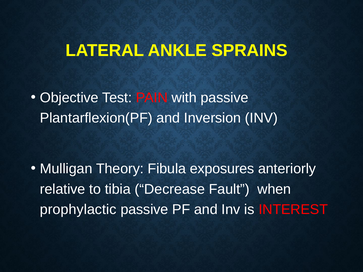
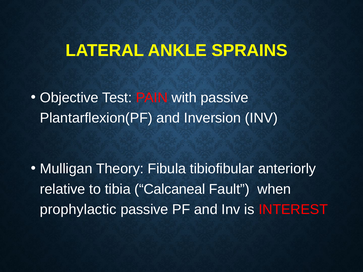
exposures: exposures -> tibiofibular
Decrease: Decrease -> Calcaneal
